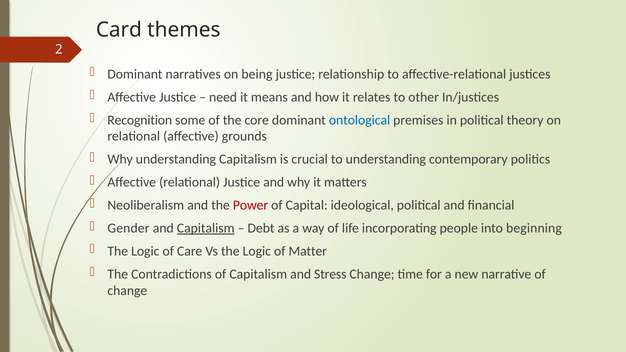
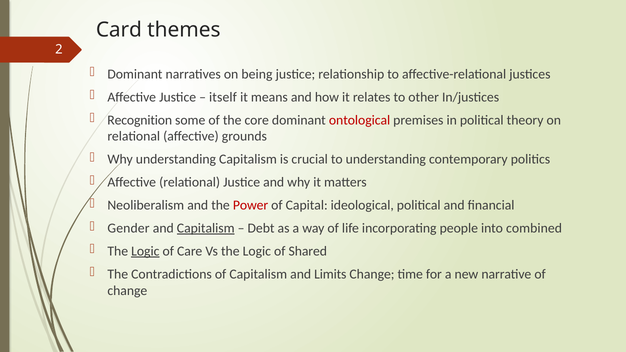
need: need -> itself
ontological colour: blue -> red
beginning: beginning -> combined
Logic at (145, 251) underline: none -> present
Matter: Matter -> Shared
Stress: Stress -> Limits
